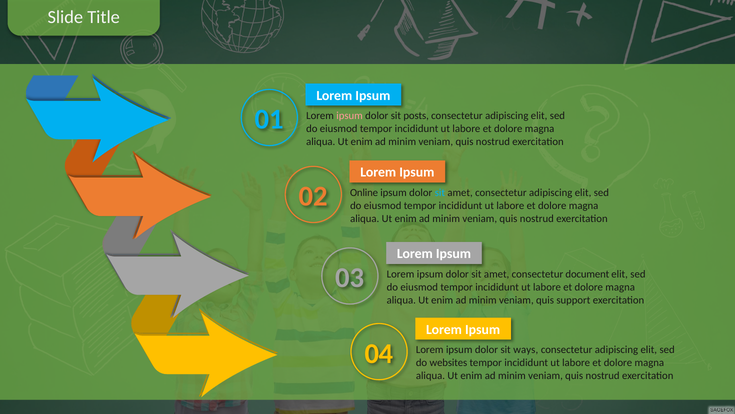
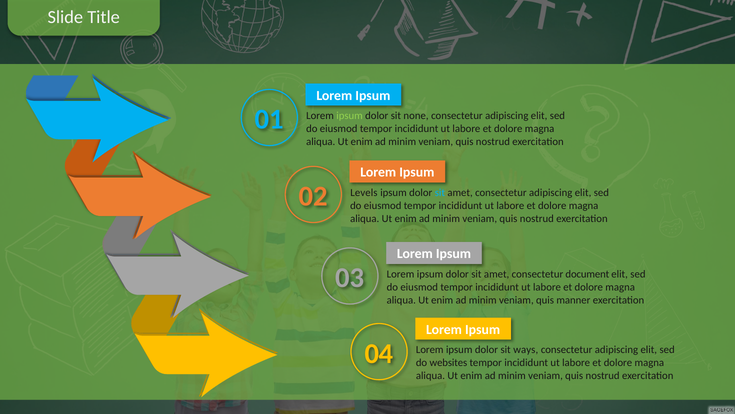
ipsum at (350, 116) colour: pink -> light green
posts: posts -> none
Online: Online -> Levels
support: support -> manner
